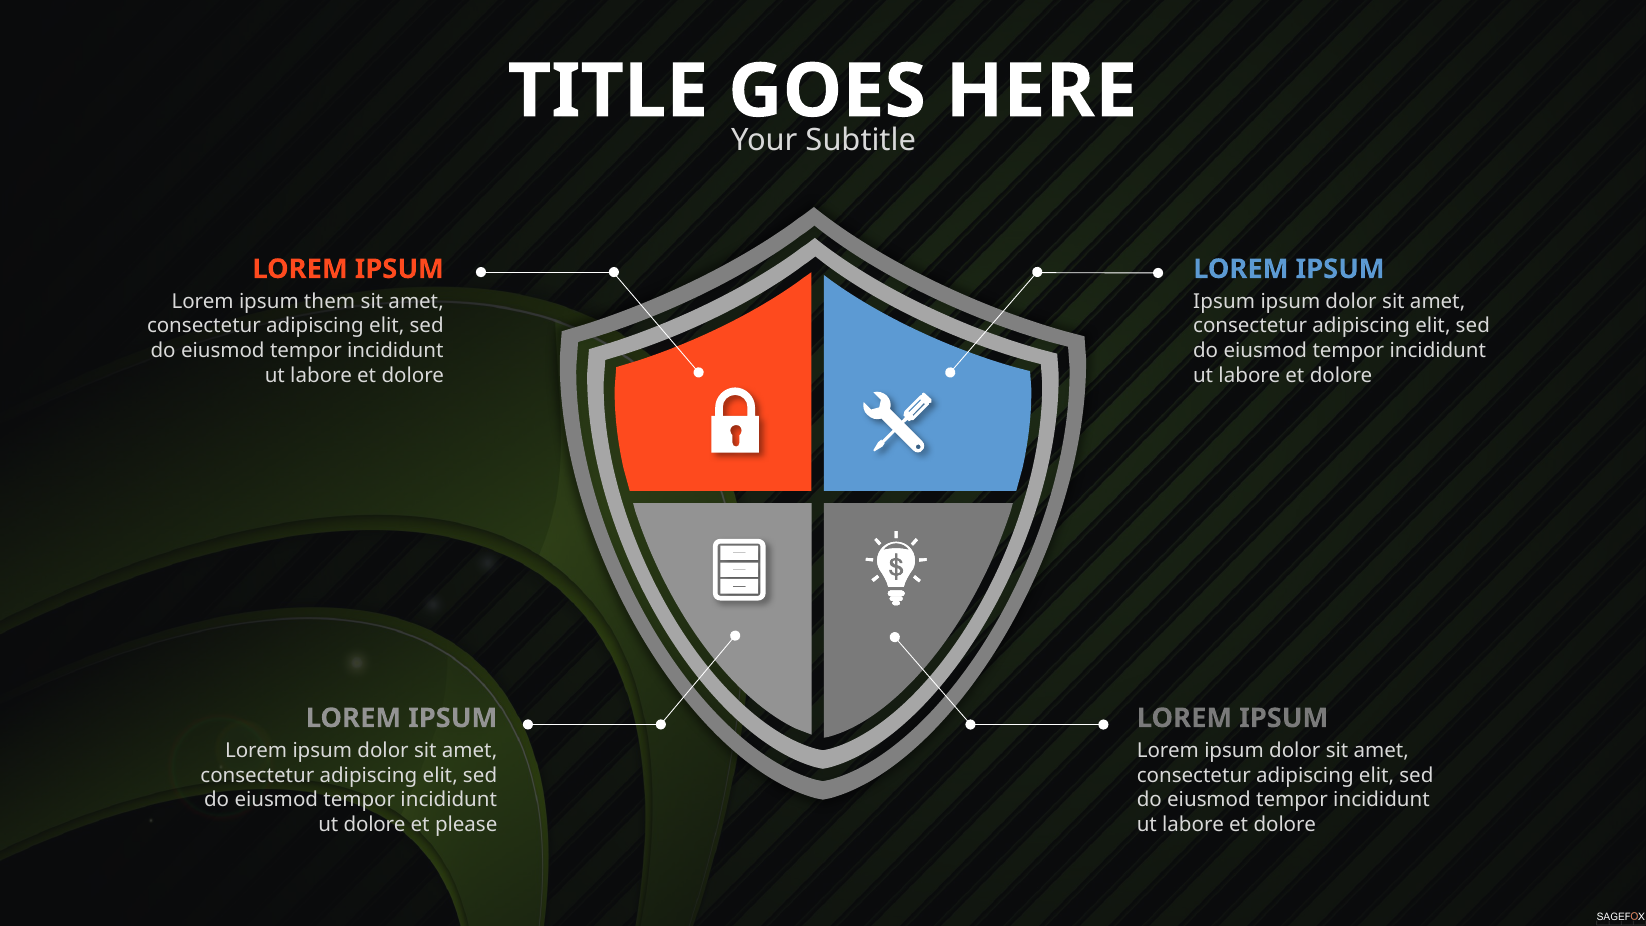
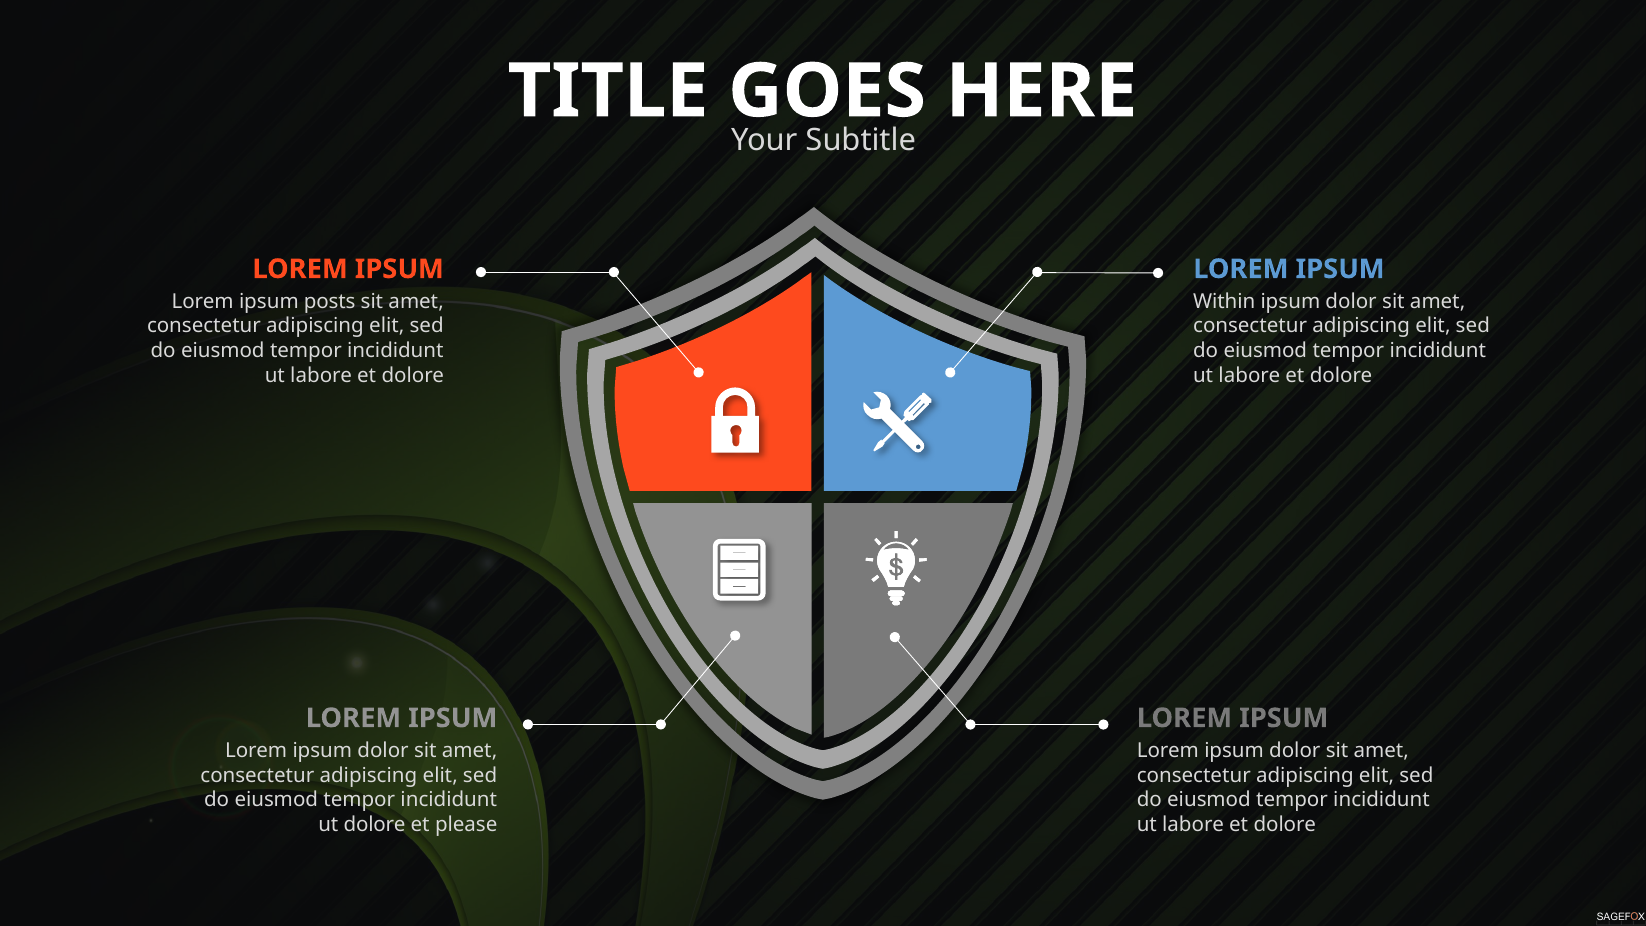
them: them -> posts
Ipsum at (1224, 301): Ipsum -> Within
